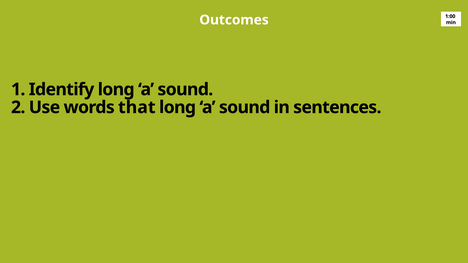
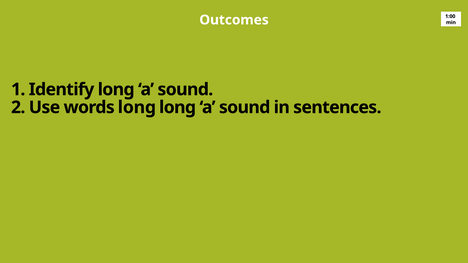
words that: that -> long
